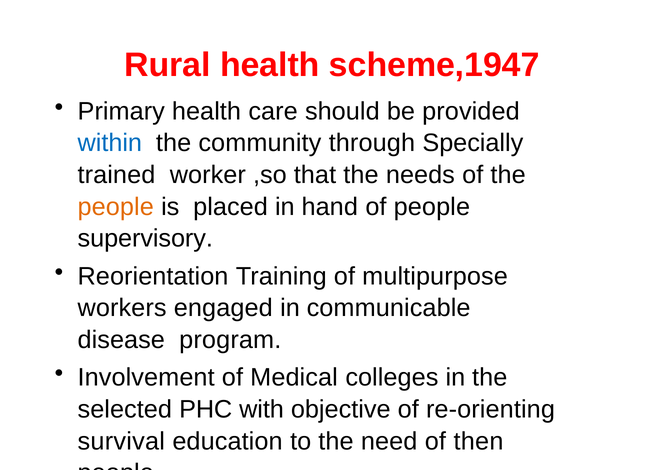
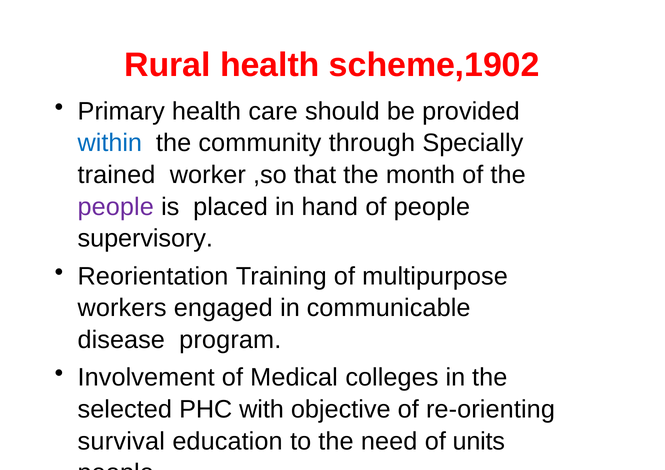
scheme,1947: scheme,1947 -> scheme,1902
needs: needs -> month
people at (116, 207) colour: orange -> purple
then: then -> units
